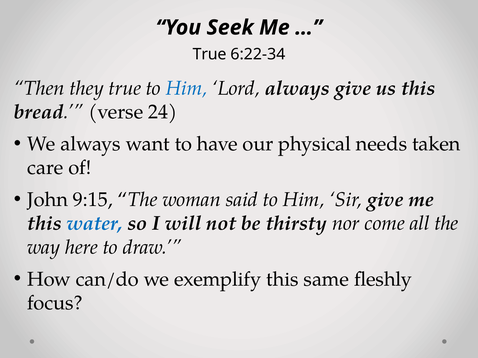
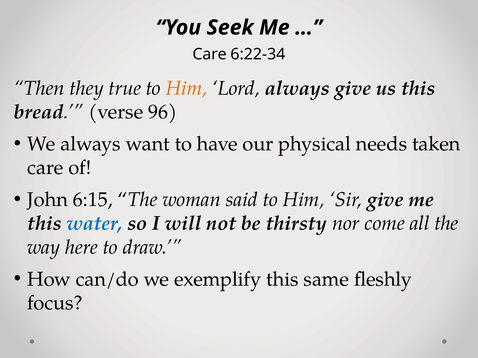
True at (210, 54): True -> Care
Him at (186, 88) colour: blue -> orange
24: 24 -> 96
9:15: 9:15 -> 6:15
